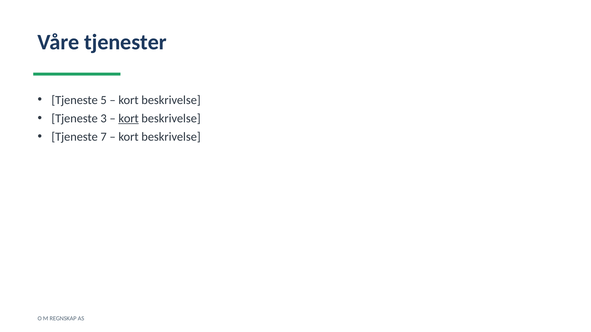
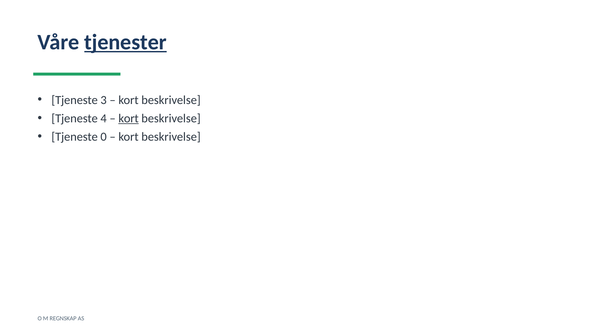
tjenester underline: none -> present
5: 5 -> 3
3: 3 -> 4
7: 7 -> 0
